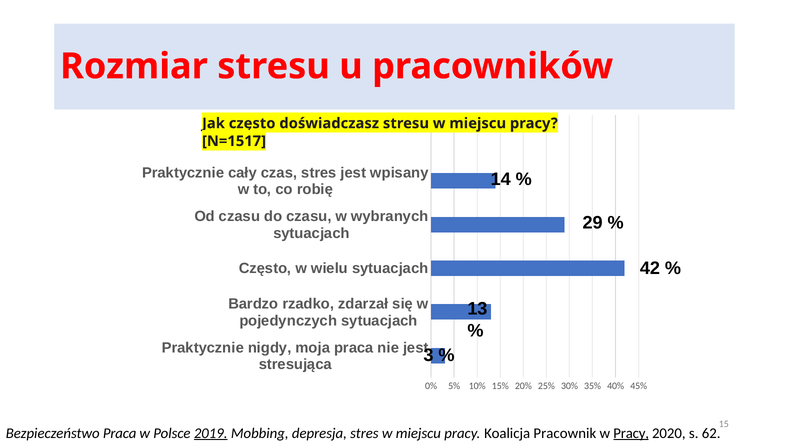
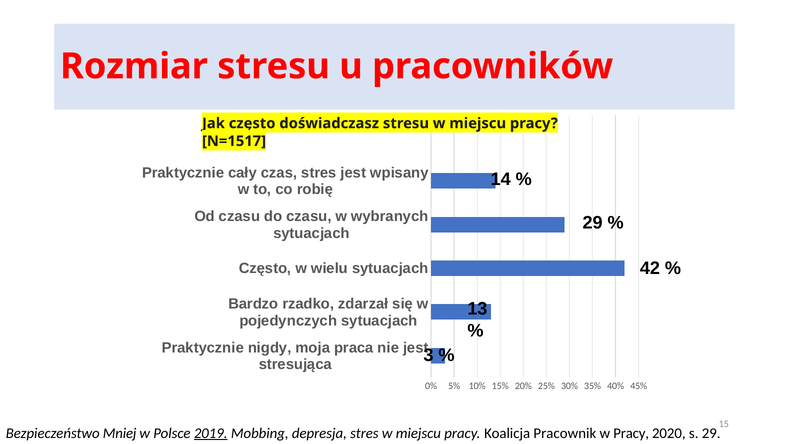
Bezpieczeństwo Praca: Praca -> Mniej
Pracy at (631, 433) underline: present -> none
s 62: 62 -> 29
